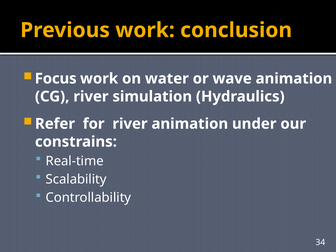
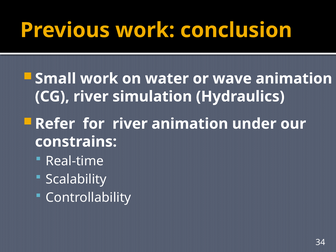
Focus: Focus -> Small
